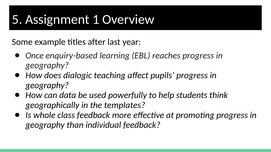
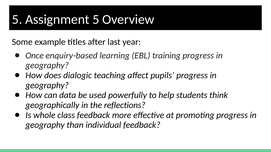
Assignment 1: 1 -> 5
reaches: reaches -> training
templates: templates -> reflections
